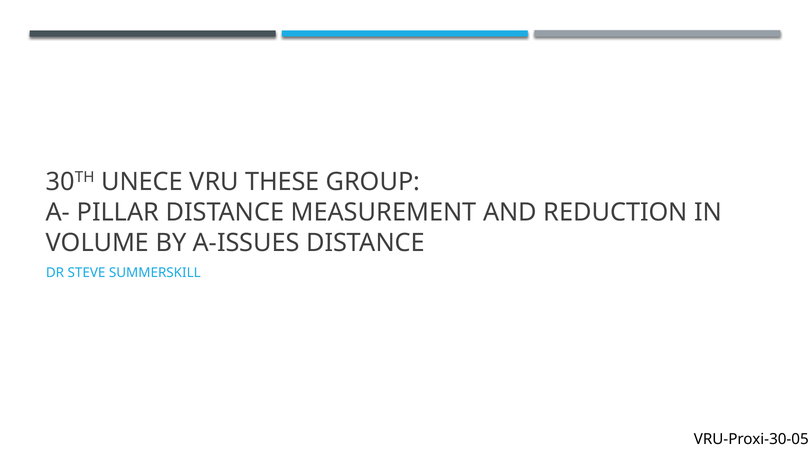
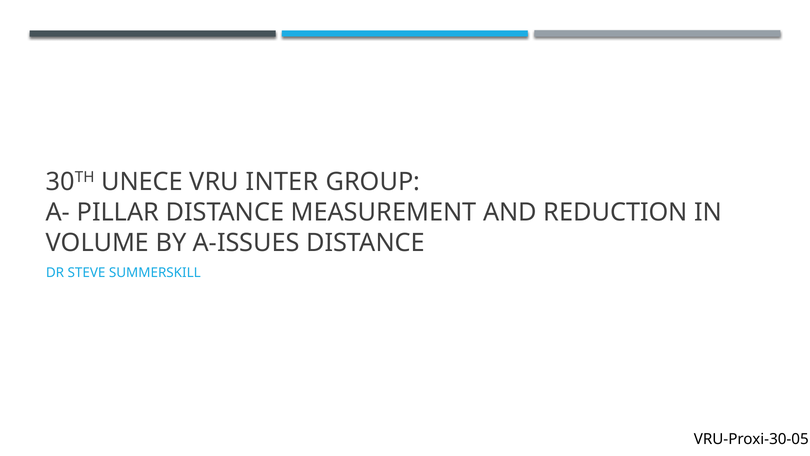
THESE: THESE -> INTER
